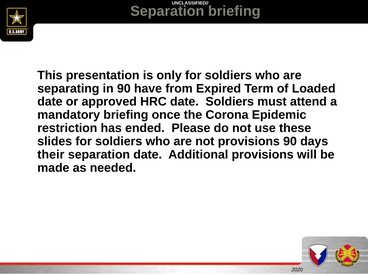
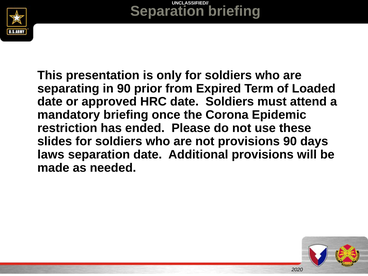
have: have -> prior
their: their -> laws
